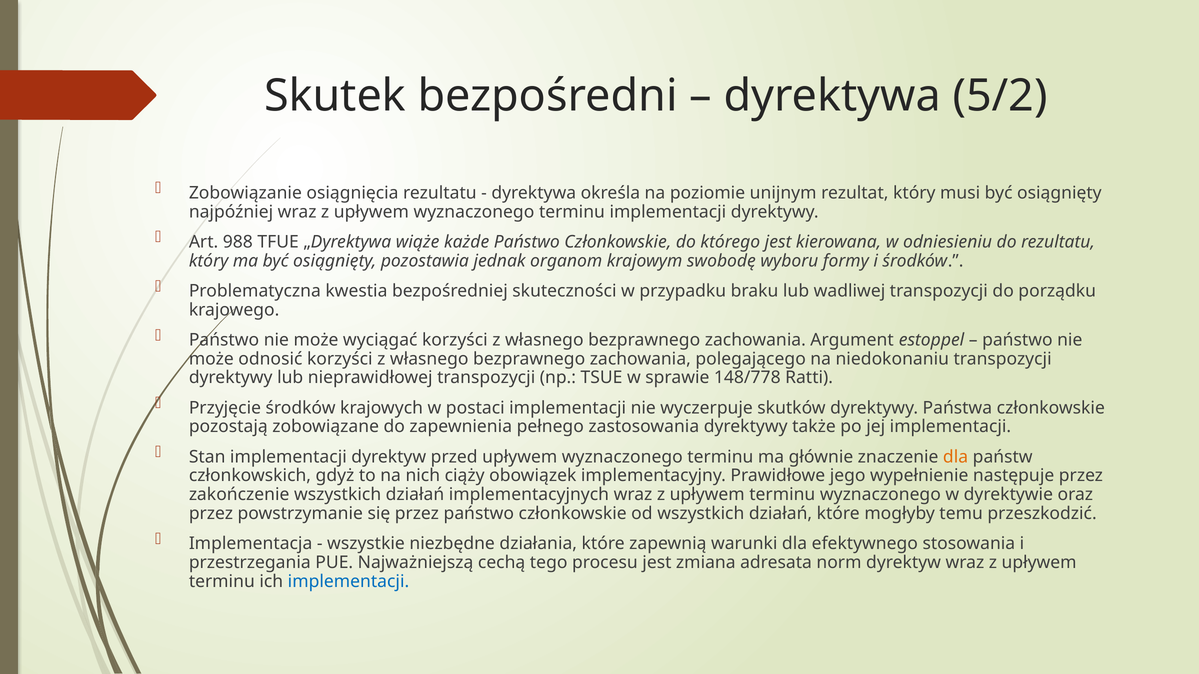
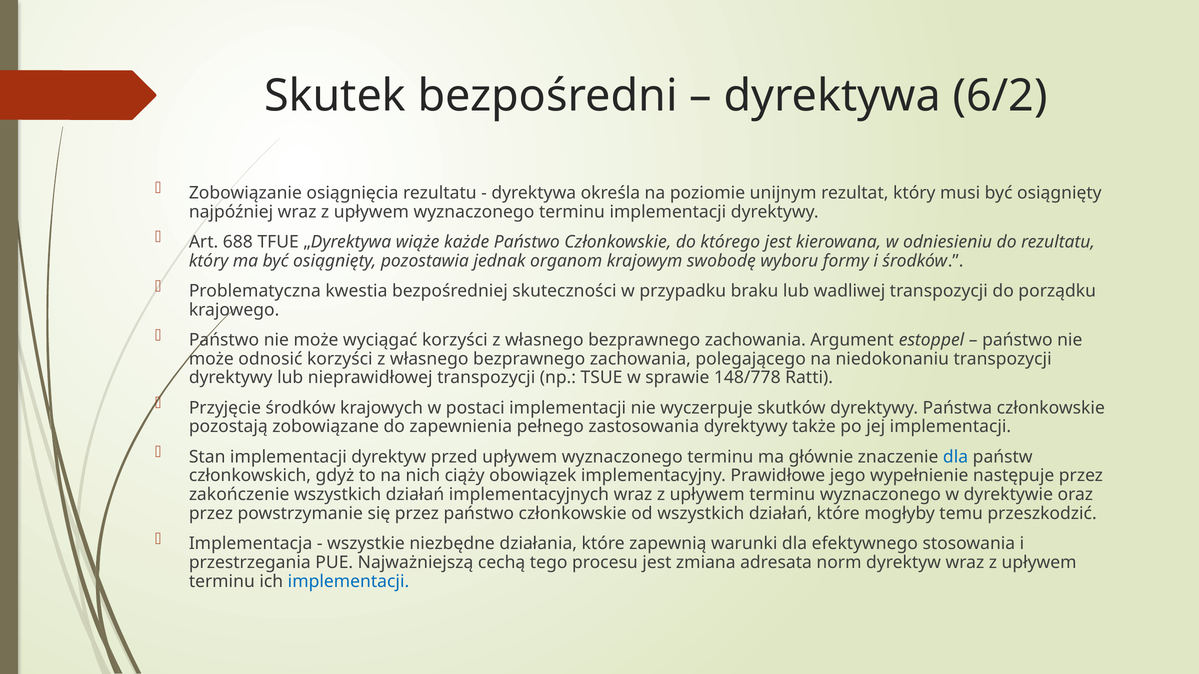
5/2: 5/2 -> 6/2
988: 988 -> 688
dla at (956, 457) colour: orange -> blue
